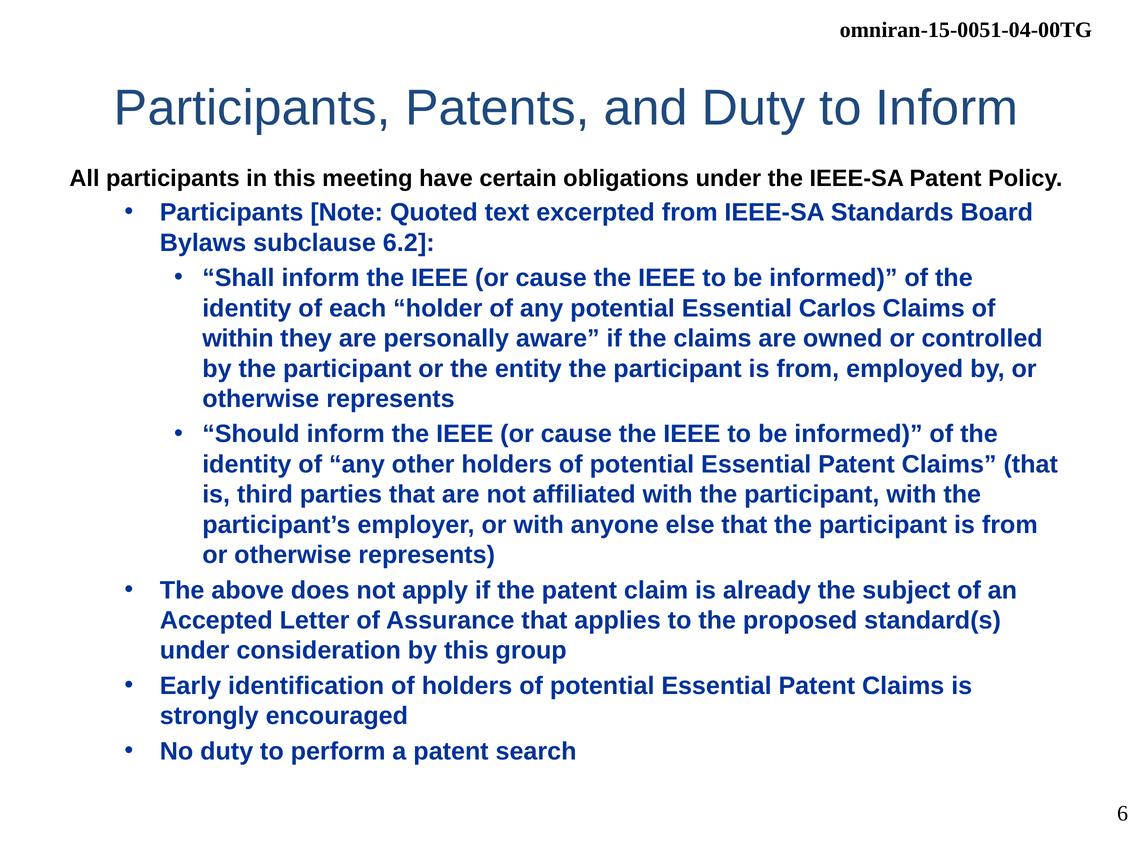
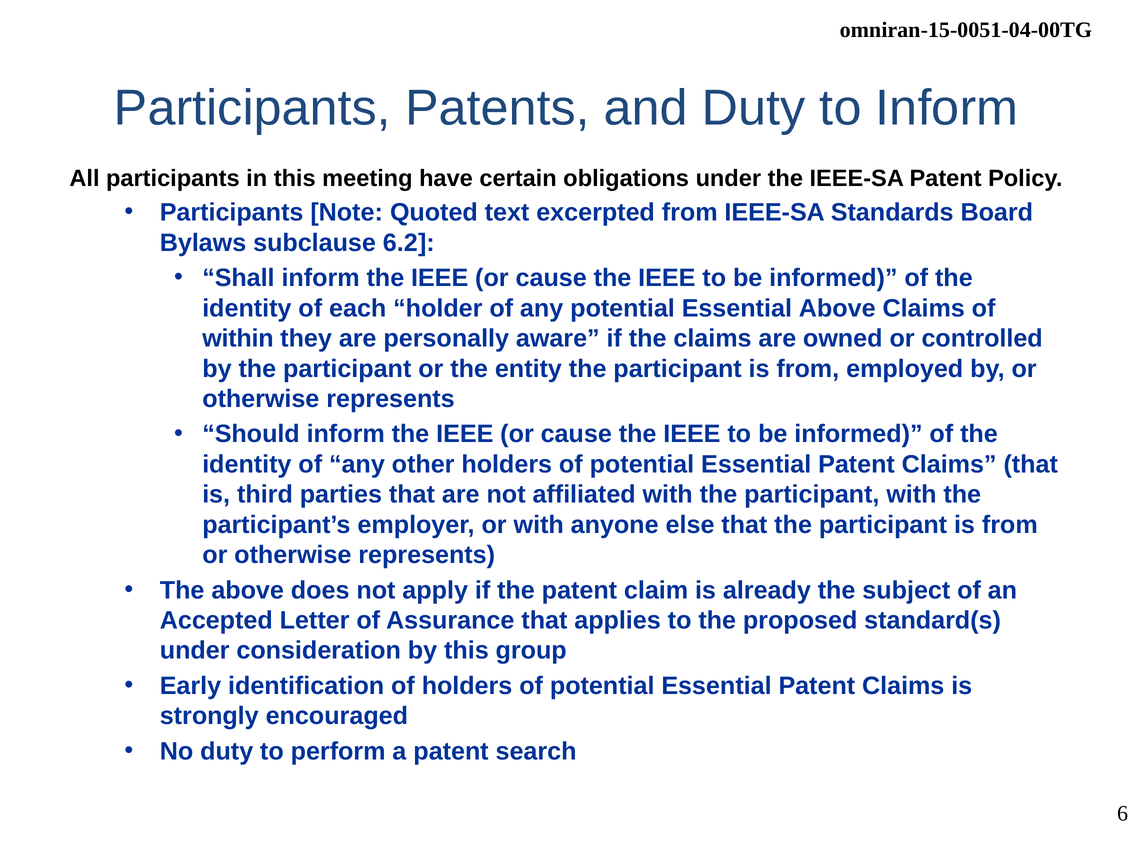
Essential Carlos: Carlos -> Above
